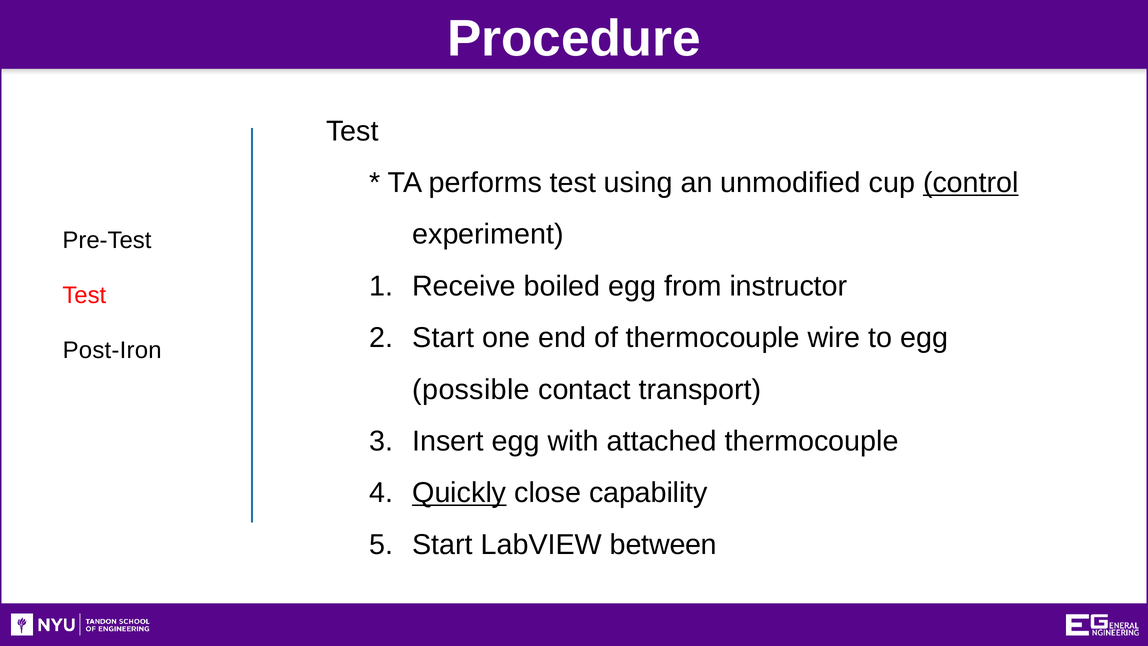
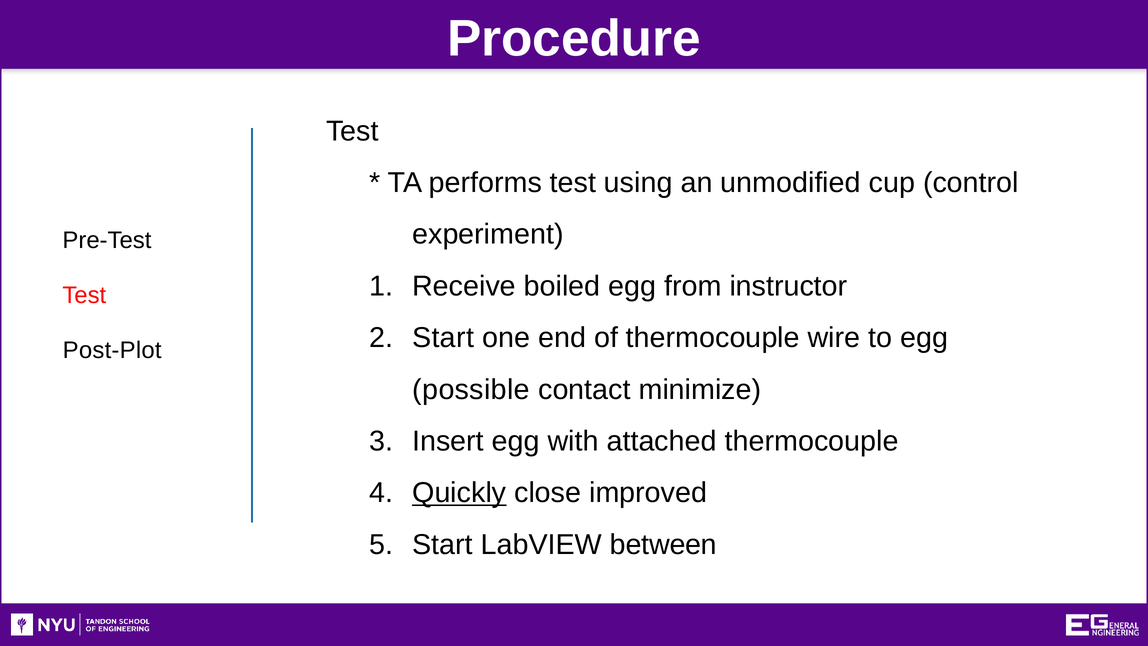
control underline: present -> none
Post-Iron: Post-Iron -> Post-Plot
transport: transport -> minimize
capability: capability -> improved
